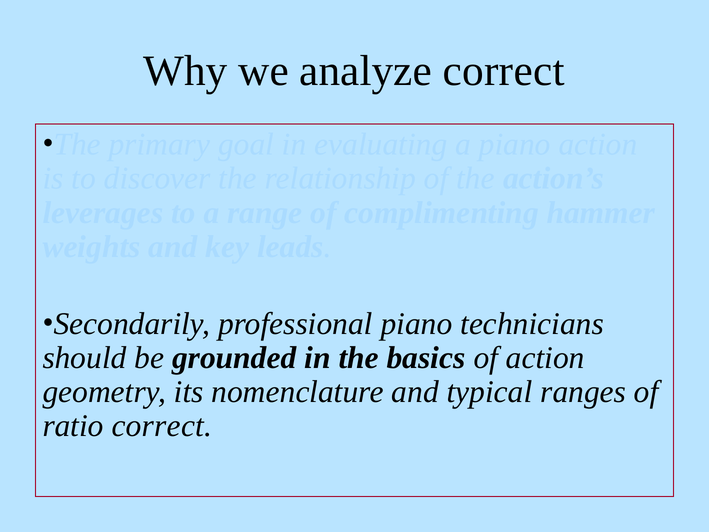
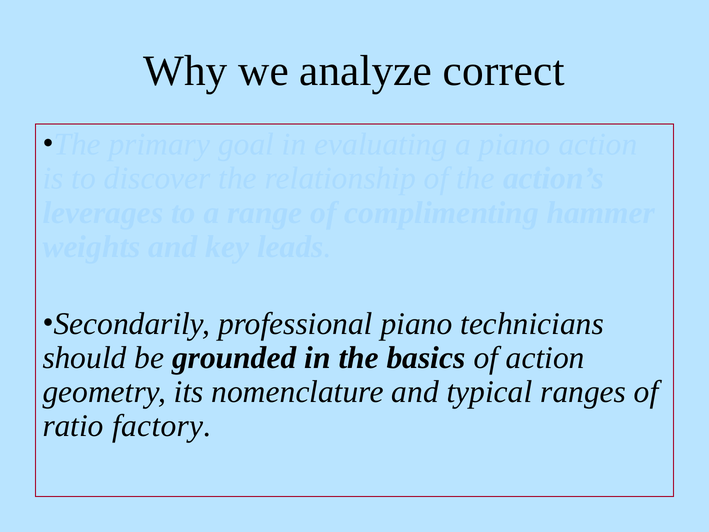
ratio correct: correct -> factory
